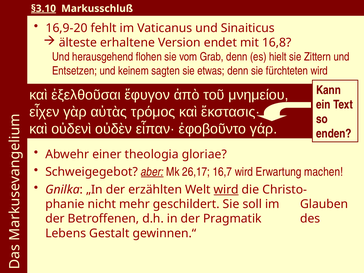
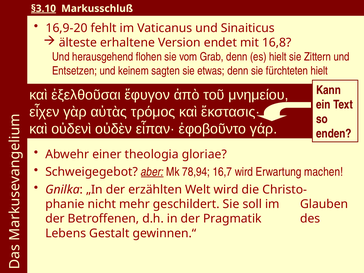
fürchteten wird: wird -> hielt
26,17: 26,17 -> 78,94
wird at (226, 190) underline: present -> none
